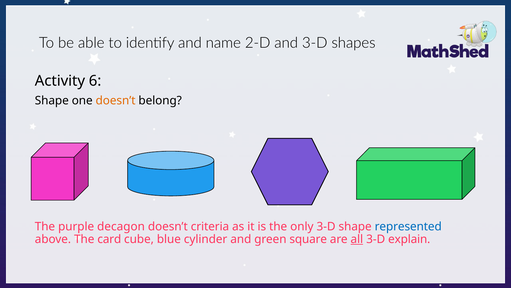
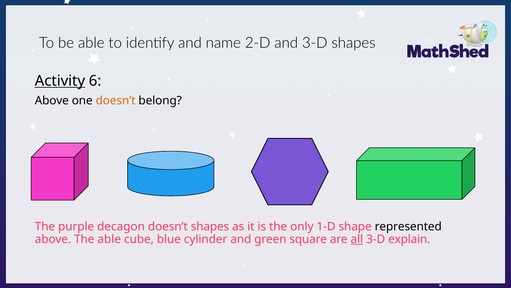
Activity underline: none -> present
Shape at (52, 100): Shape -> Above
doesn’t criteria: criteria -> shapes
only 3-D: 3-D -> 1-D
represented colour: blue -> black
The card: card -> able
